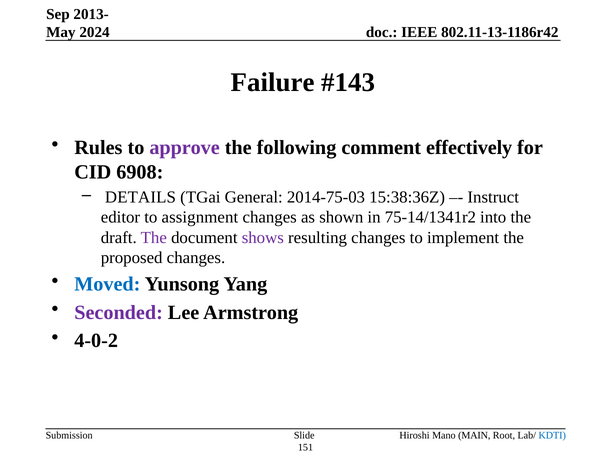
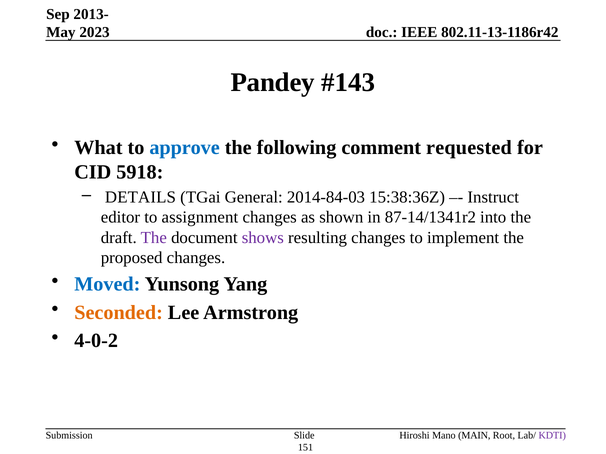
2024: 2024 -> 2023
Failure: Failure -> Pandey
Rules: Rules -> What
approve colour: purple -> blue
effectively: effectively -> requested
6908: 6908 -> 5918
2014-75-03: 2014-75-03 -> 2014-84-03
75-14/1341r2: 75-14/1341r2 -> 87-14/1341r2
Seconded colour: purple -> orange
KDTI colour: blue -> purple
